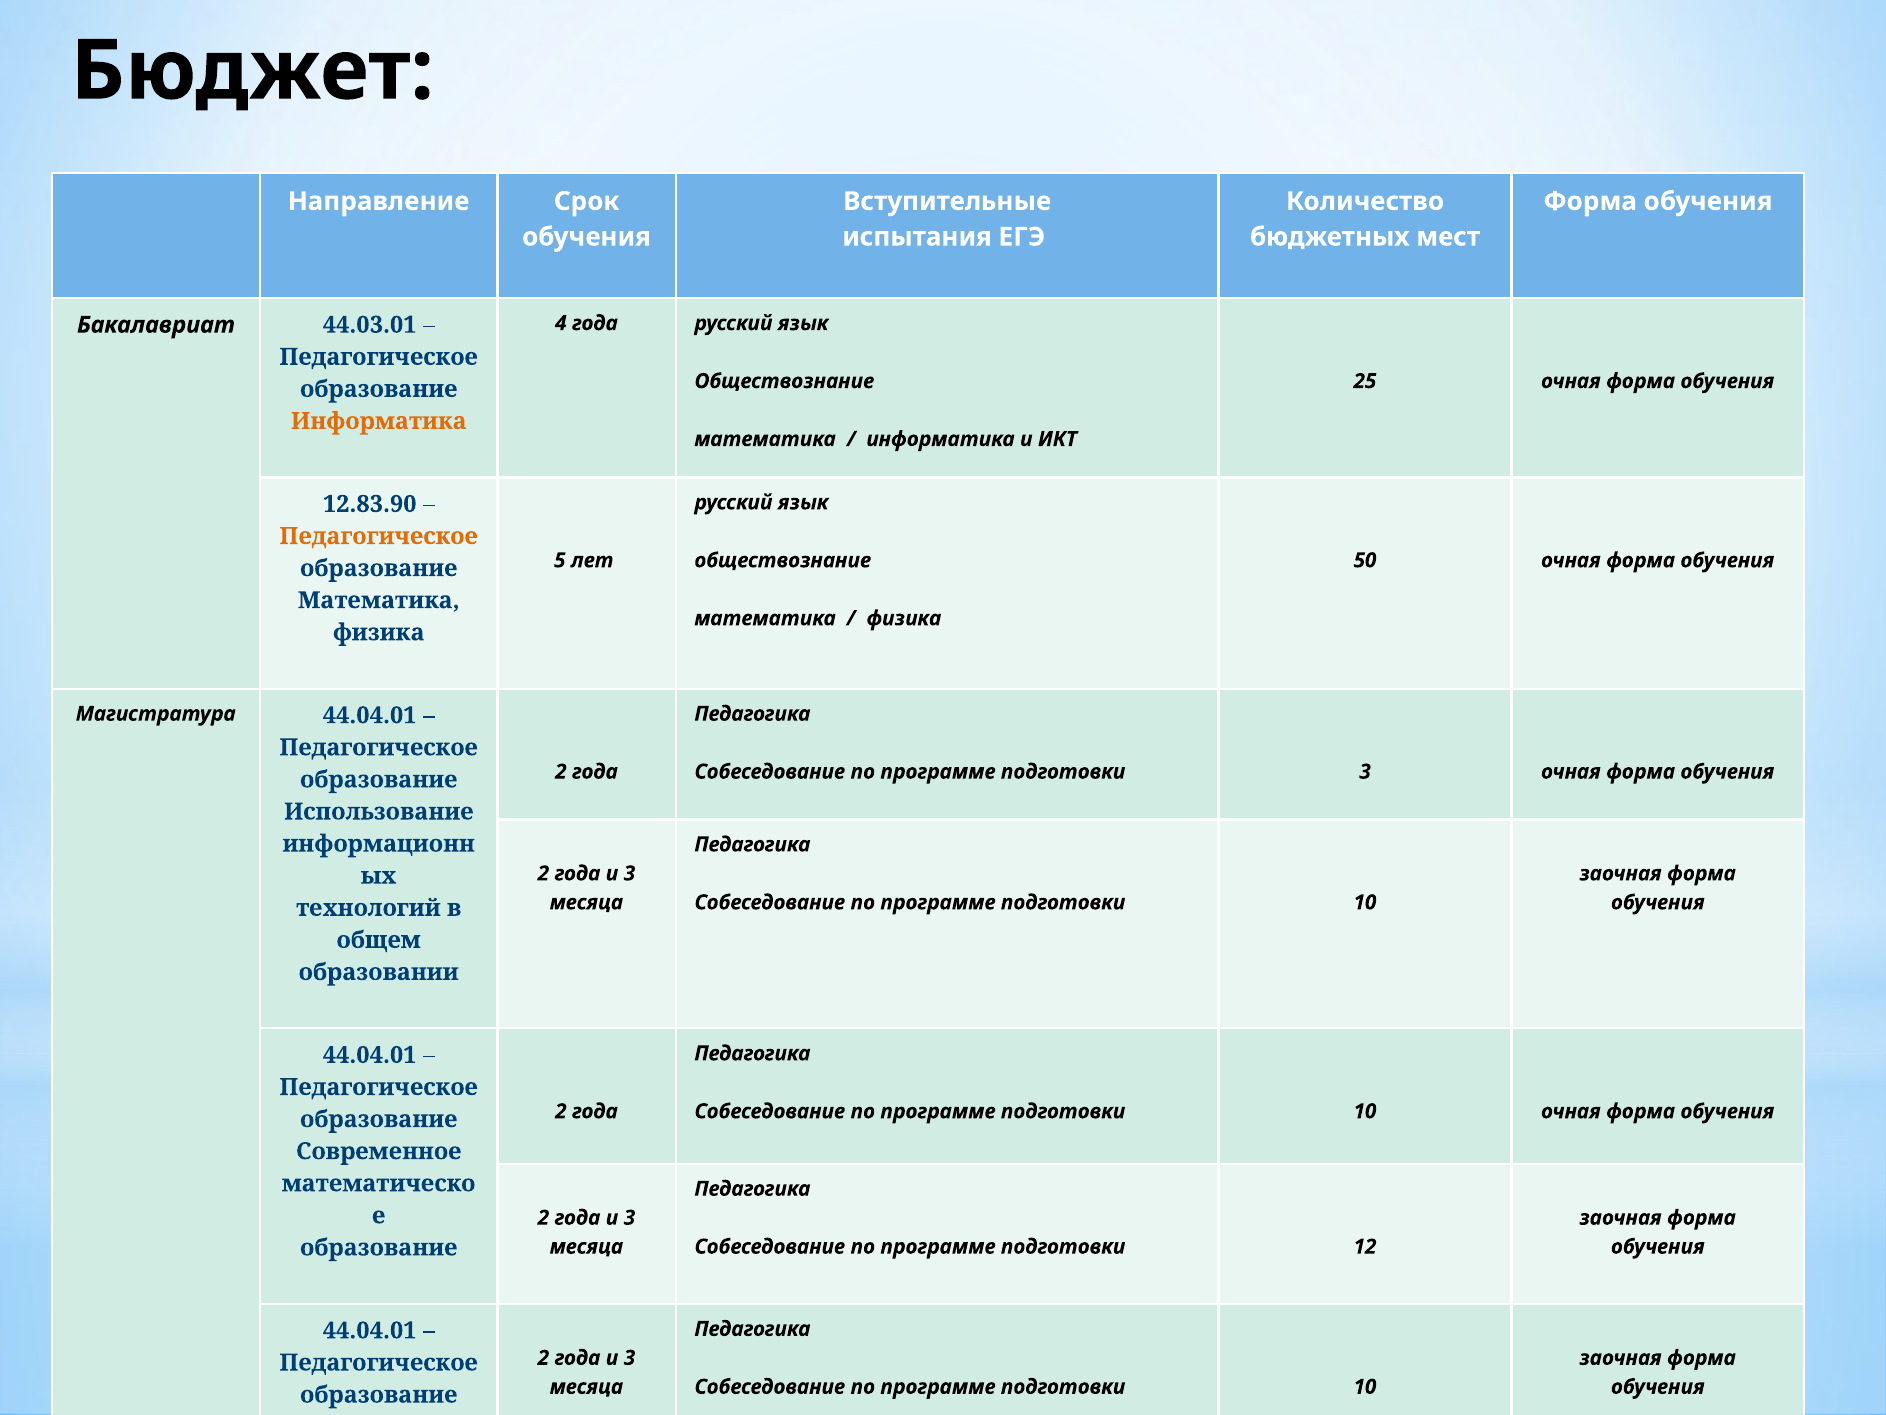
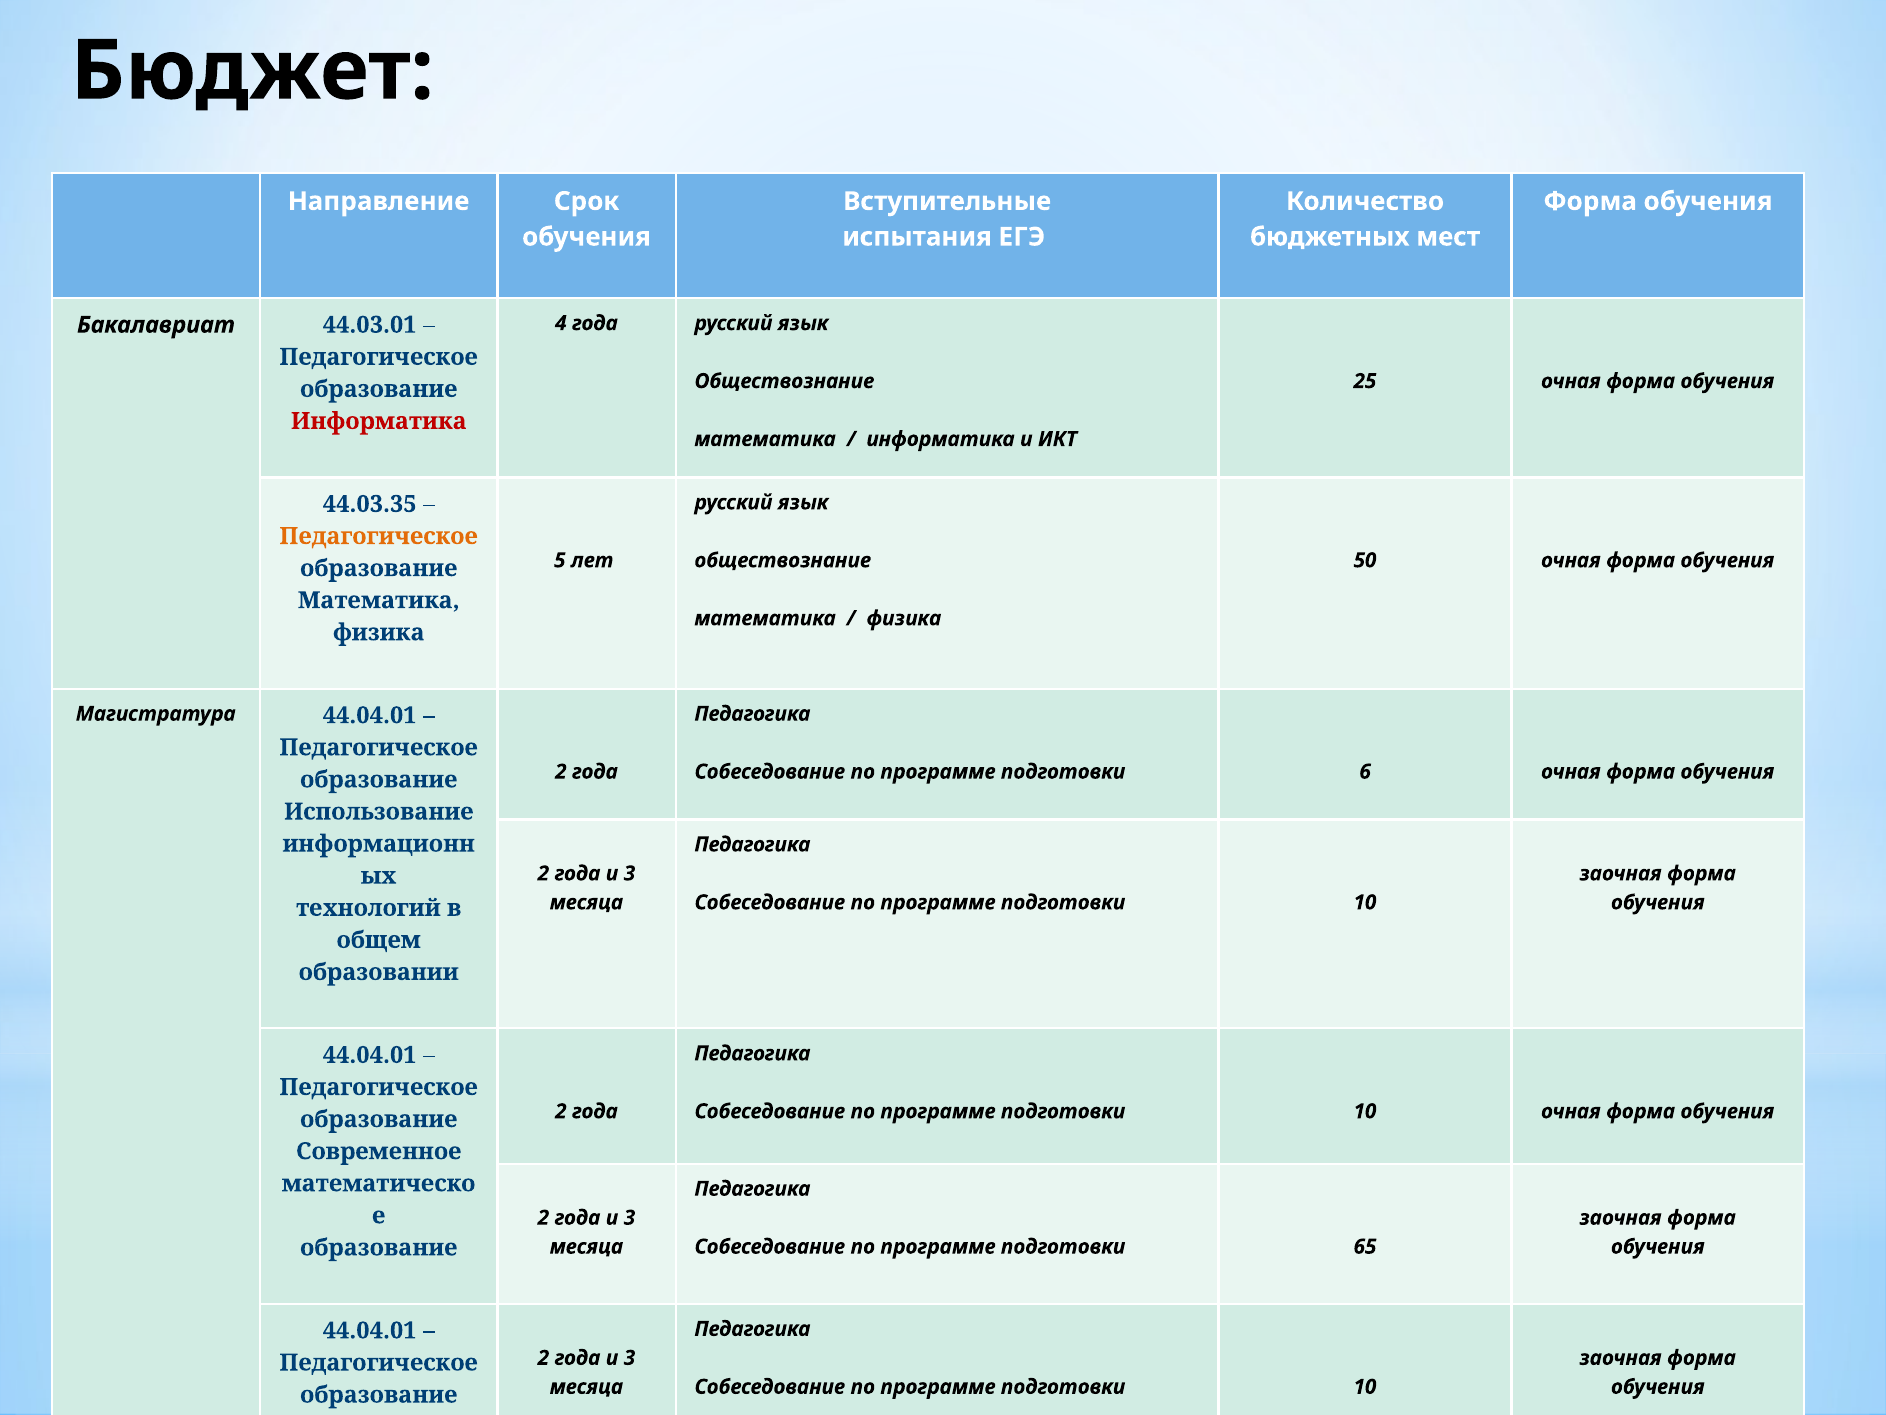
Информатика at (379, 421) colour: orange -> red
12.83.90: 12.83.90 -> 44.03.35
подготовки 3: 3 -> 6
12: 12 -> 65
